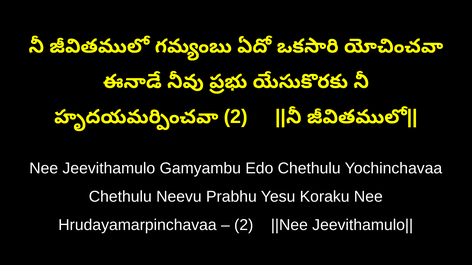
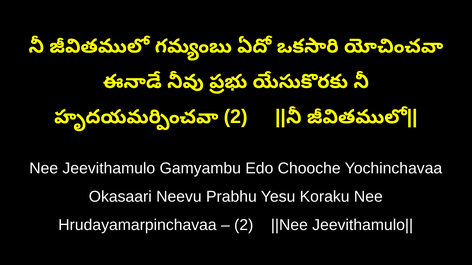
Edo Chethulu: Chethulu -> Chooche
Chethulu at (120, 197): Chethulu -> Okasaari
